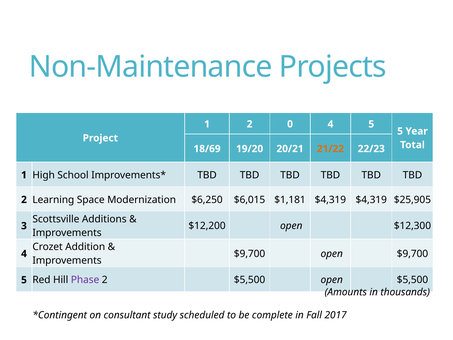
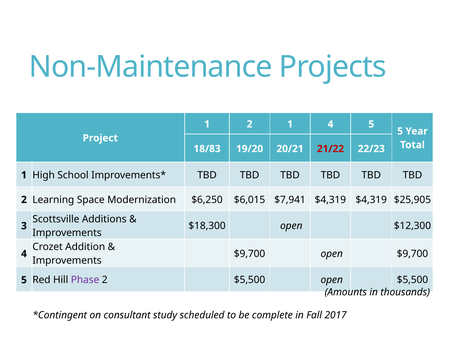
2 0: 0 -> 1
18/69: 18/69 -> 18/83
21/22 colour: orange -> red
$1,181: $1,181 -> $7,941
$12,200: $12,200 -> $18,300
